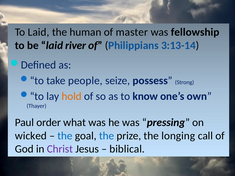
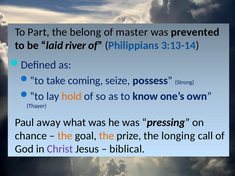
To Laid: Laid -> Part
human: human -> belong
fellowship: fellowship -> prevented
people: people -> coming
order: order -> away
wicked: wicked -> chance
the at (65, 136) colour: blue -> orange
the at (107, 136) colour: blue -> orange
